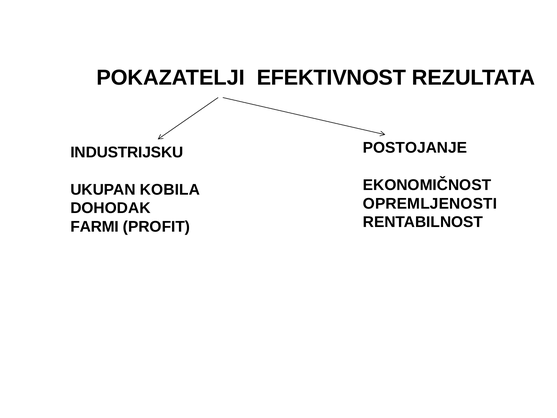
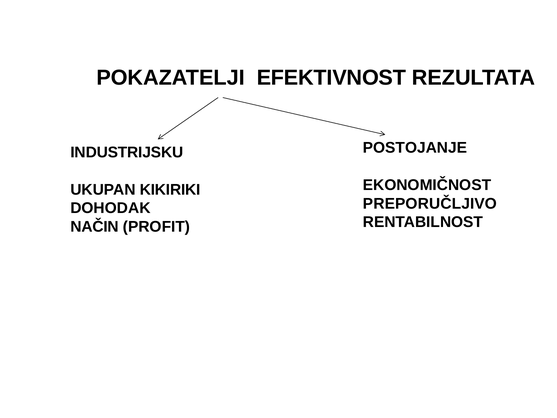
KOBILA: KOBILA -> KIKIRIKI
OPREMLJENOSTI: OPREMLJENOSTI -> PREPORUČLJIVO
FARMI: FARMI -> NAČIN
